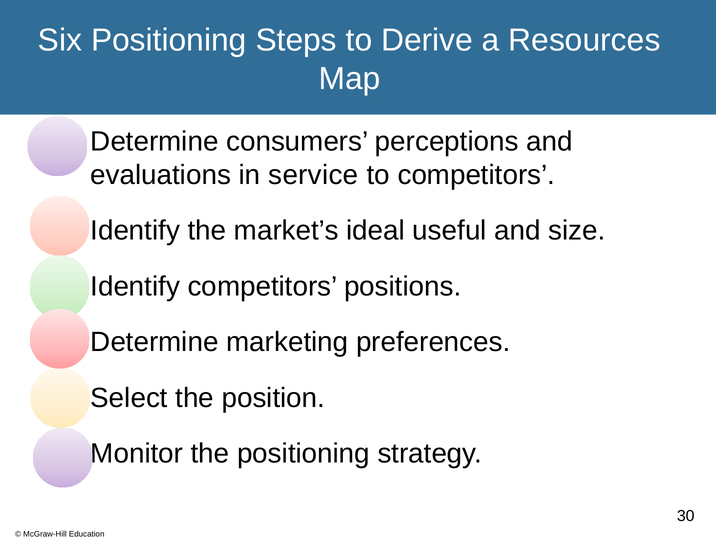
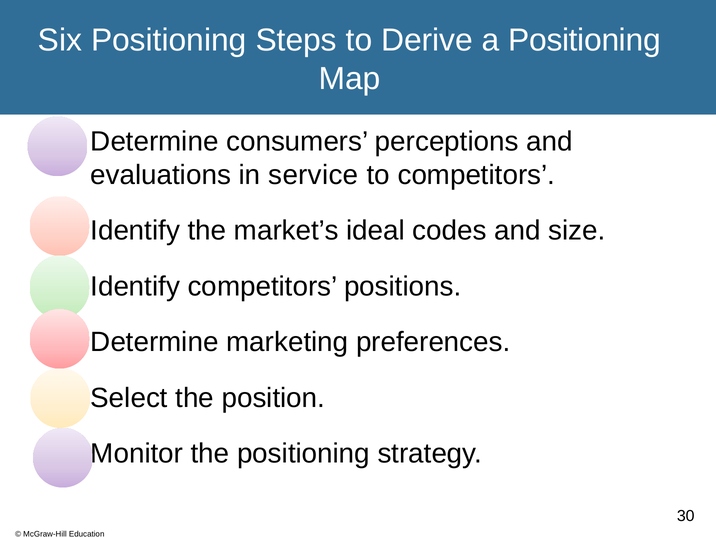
a Resources: Resources -> Positioning
useful: useful -> codes
